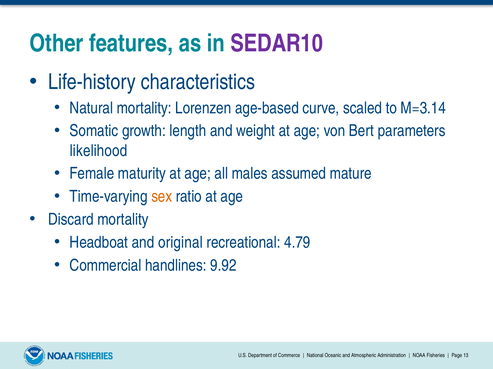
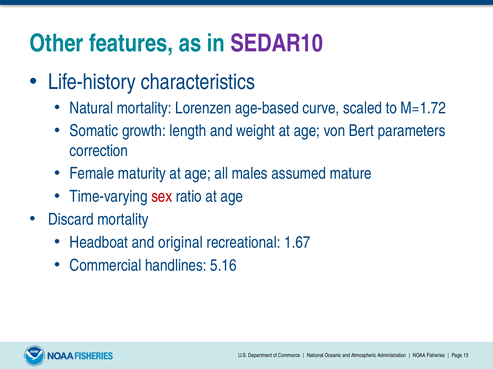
M=3.14: M=3.14 -> M=1.72
likelihood: likelihood -> correction
sex colour: orange -> red
4.79: 4.79 -> 1.67
9.92: 9.92 -> 5.16
